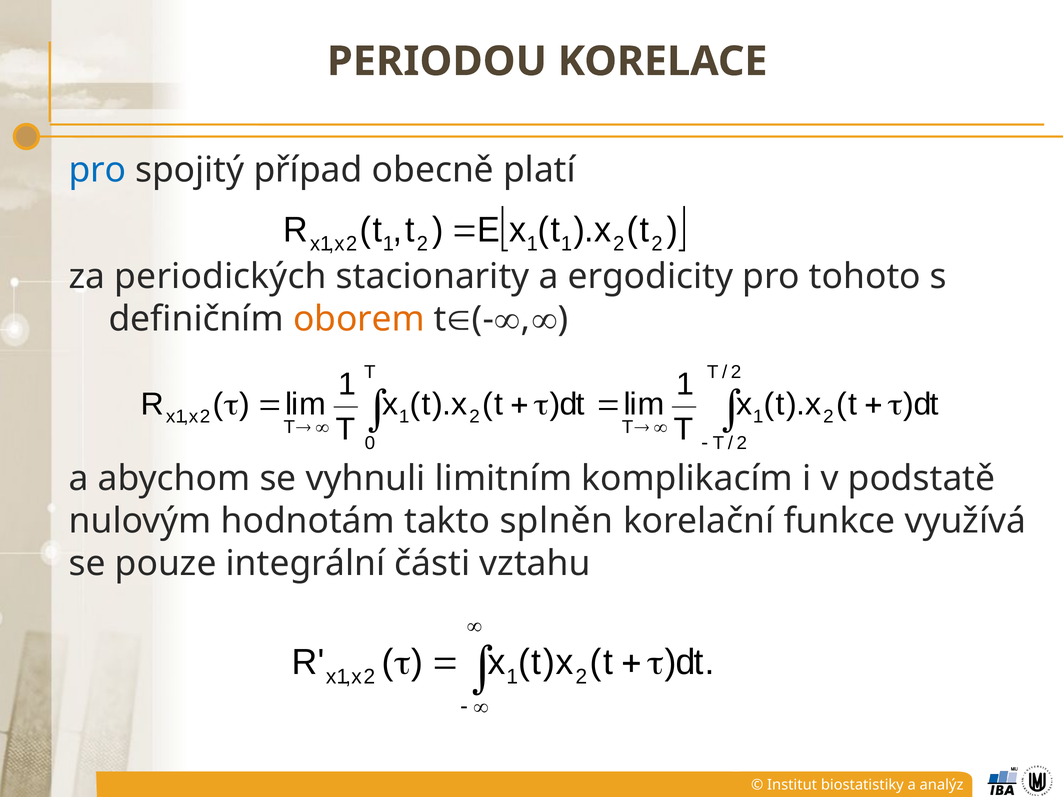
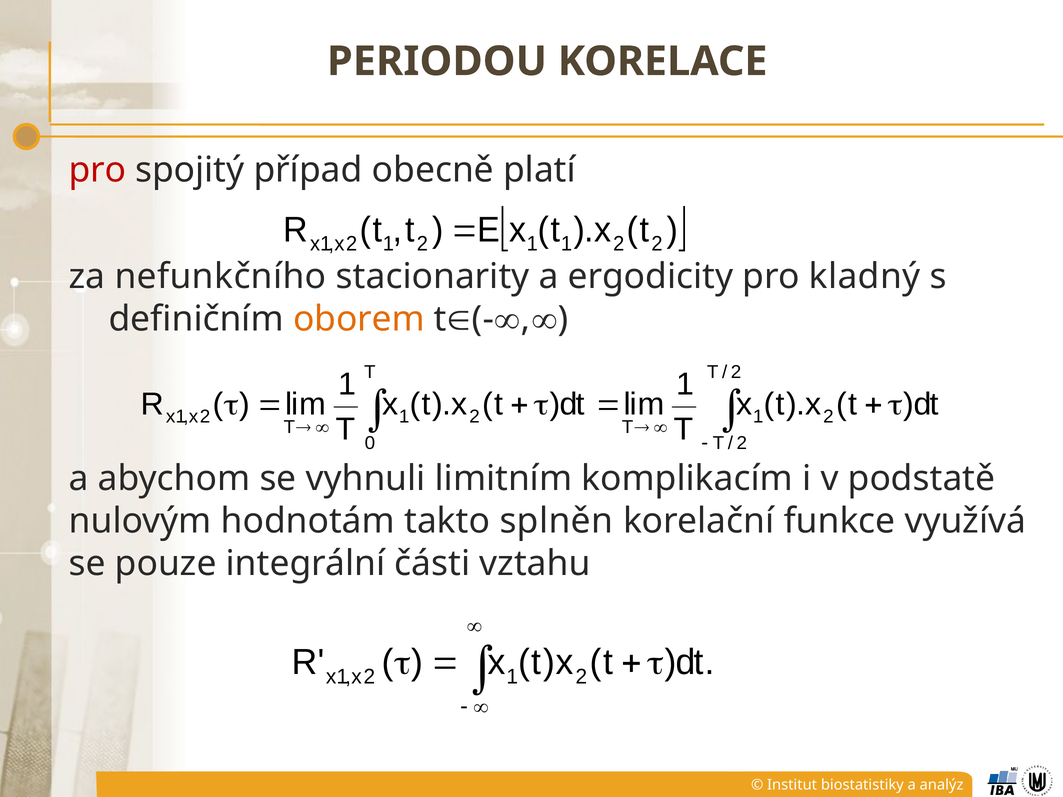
pro at (97, 170) colour: blue -> red
periodických: periodických -> nefunkčního
tohoto: tohoto -> kladný
